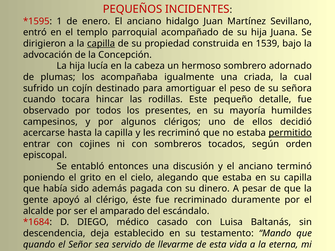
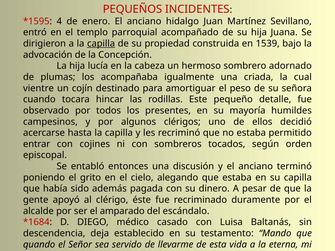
1: 1 -> 4
sufrido: sufrido -> vientre
permitido underline: present -> none
